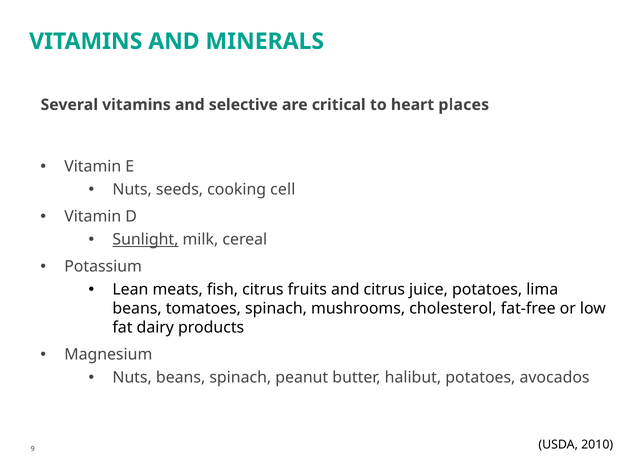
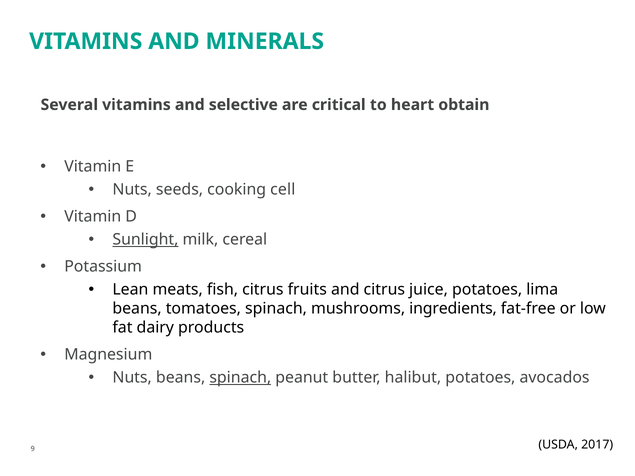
places: places -> obtain
cholesterol: cholesterol -> ingredients
spinach at (240, 378) underline: none -> present
2010: 2010 -> 2017
